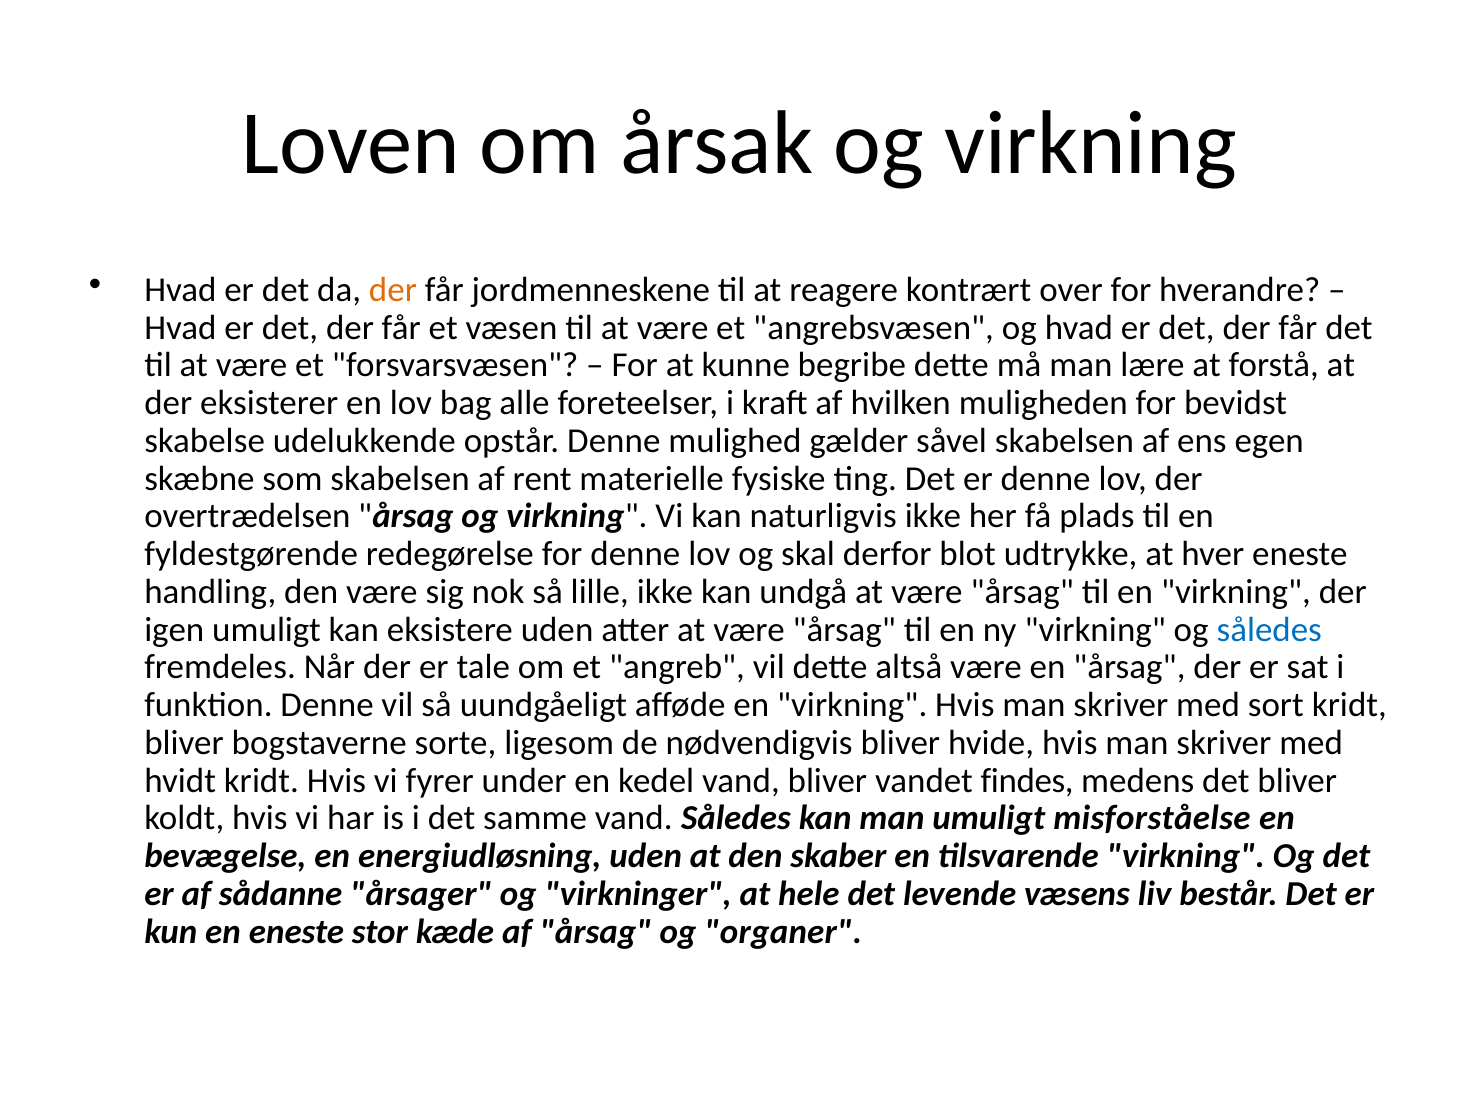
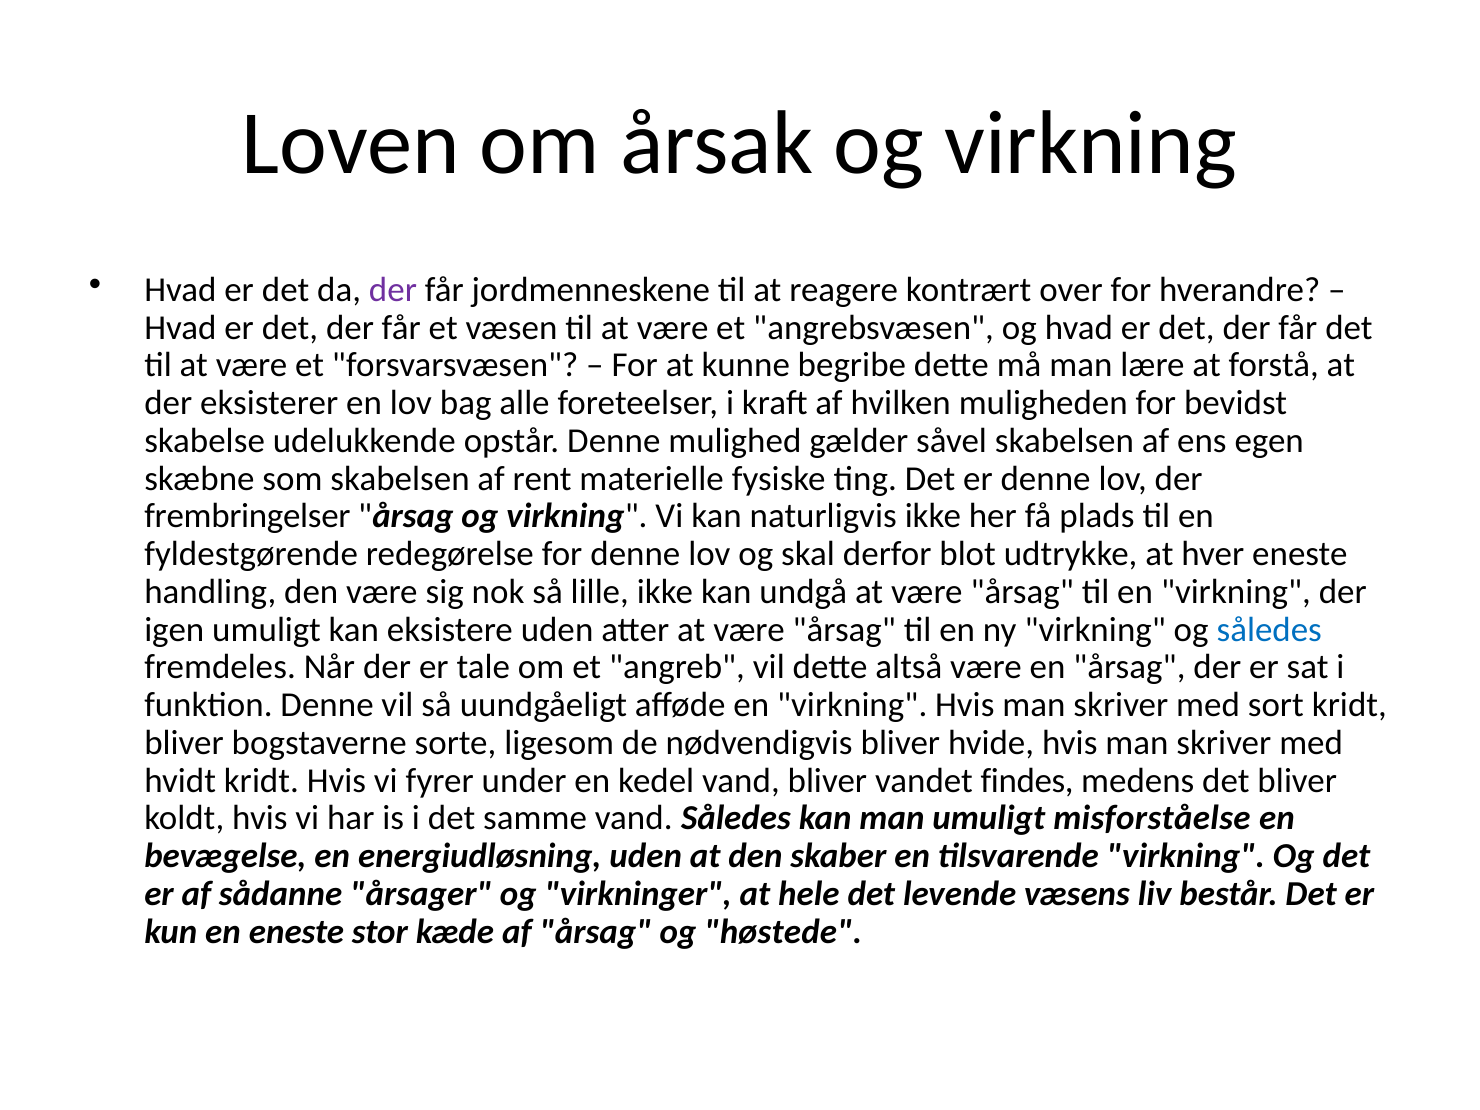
der at (393, 290) colour: orange -> purple
overtrædelsen: overtrædelsen -> frembringelser
organer: organer -> høstede
